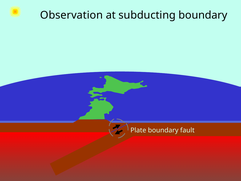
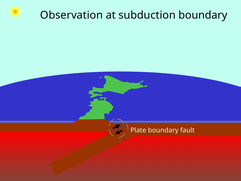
subducting: subducting -> subduction
